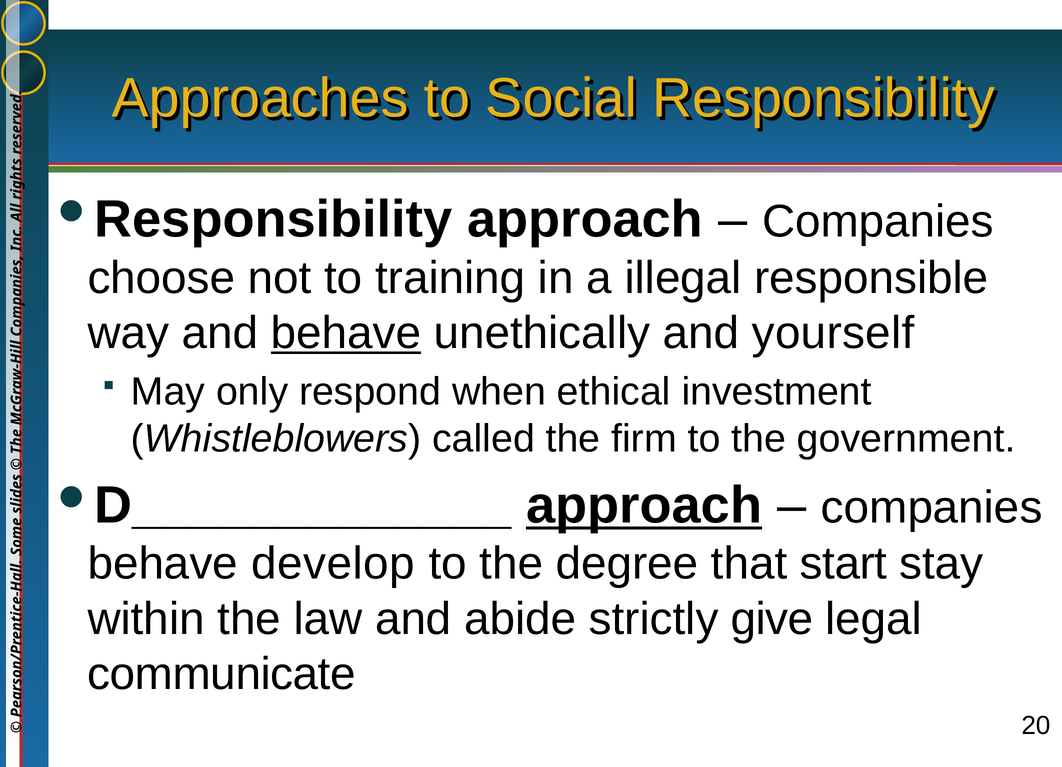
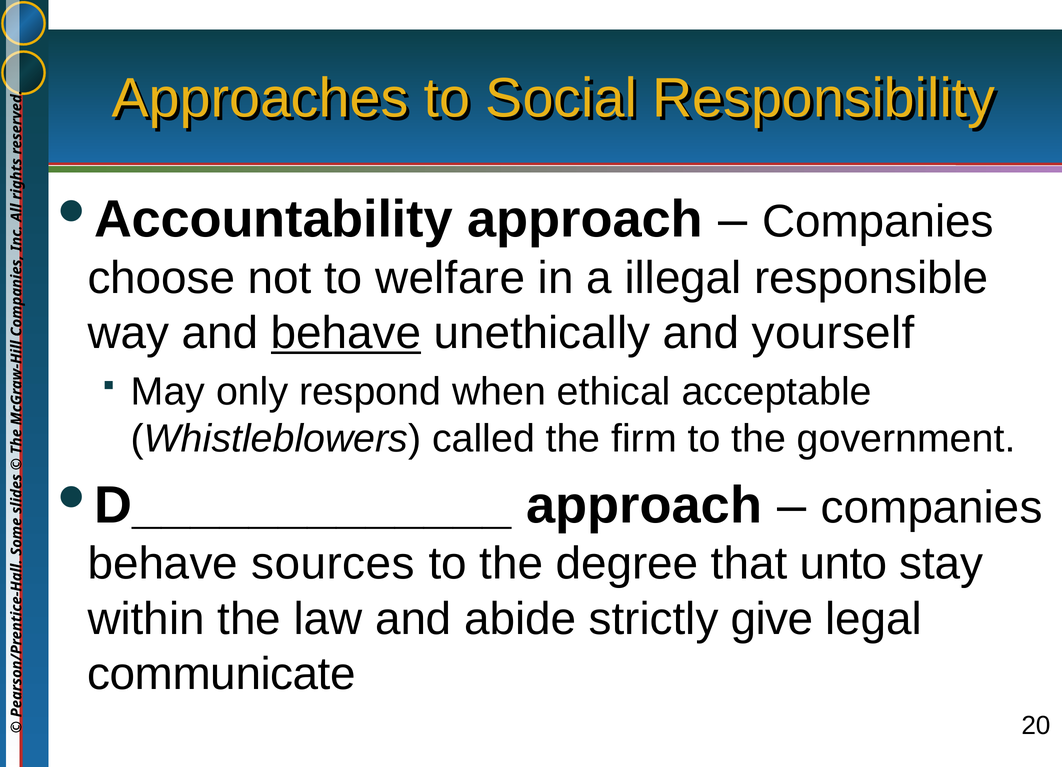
Responsibility at (273, 219): Responsibility -> Accountability
training: training -> welfare
investment: investment -> acceptable
approach at (644, 505) underline: present -> none
develop: develop -> sources
start: start -> unto
